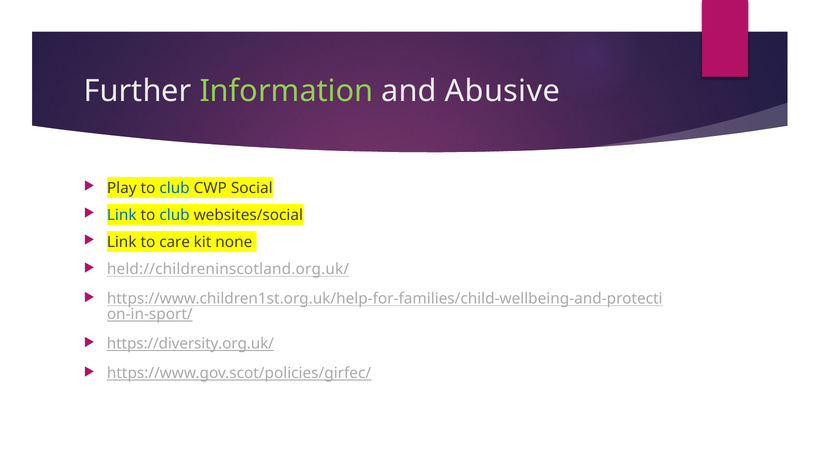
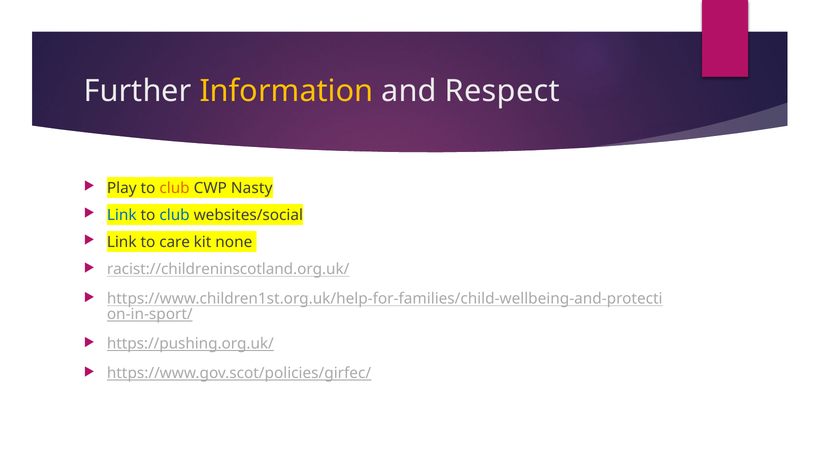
Information colour: light green -> yellow
Abusive: Abusive -> Respect
club at (175, 188) colour: blue -> orange
Social: Social -> Nasty
held://childreninscotland.org.uk/: held://childreninscotland.org.uk/ -> racist://childreninscotland.org.uk/
https://diversity.org.uk/: https://diversity.org.uk/ -> https://pushing.org.uk/
